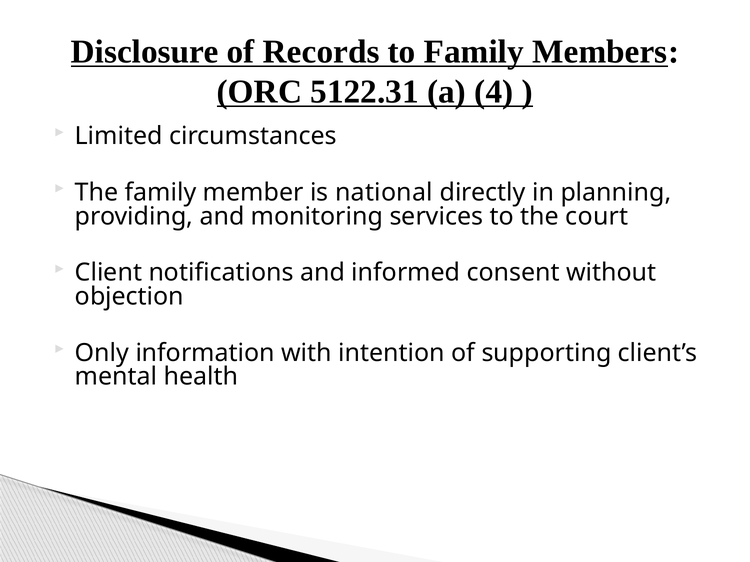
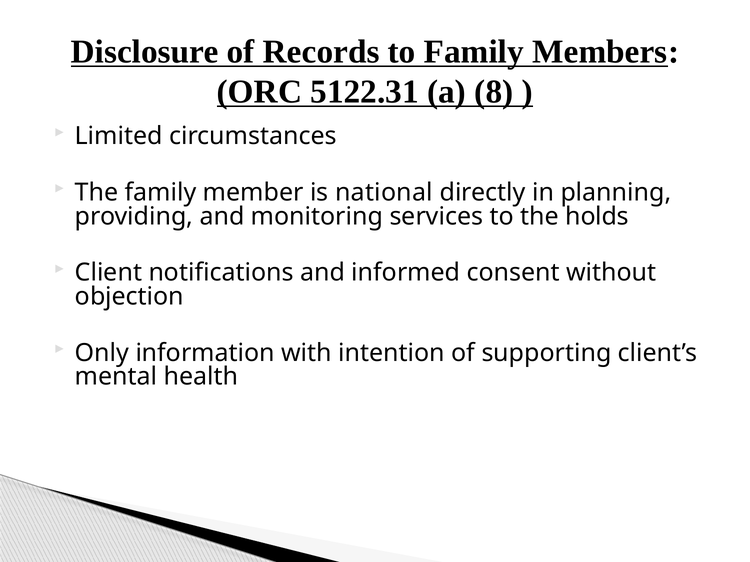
4: 4 -> 8
court: court -> holds
